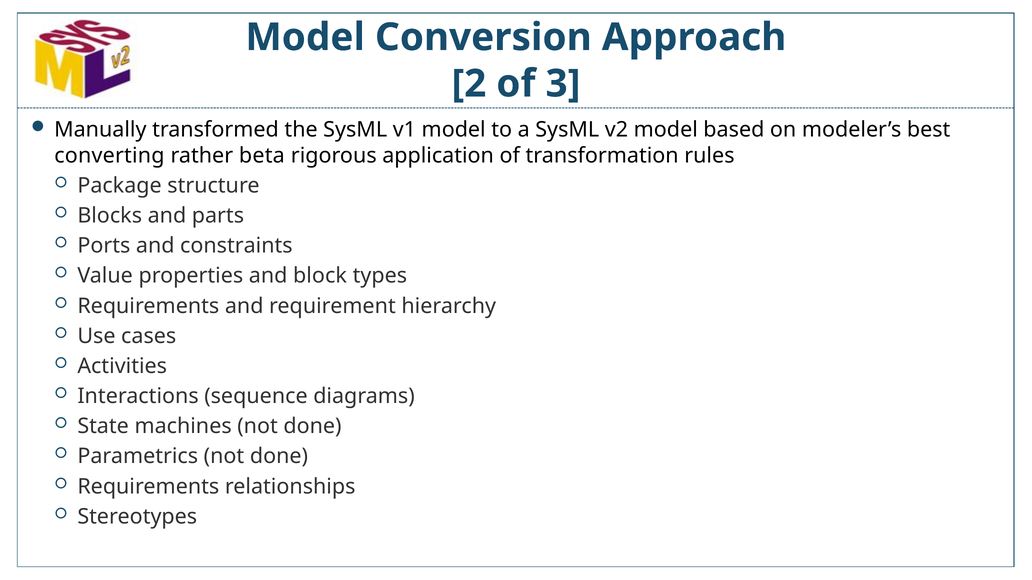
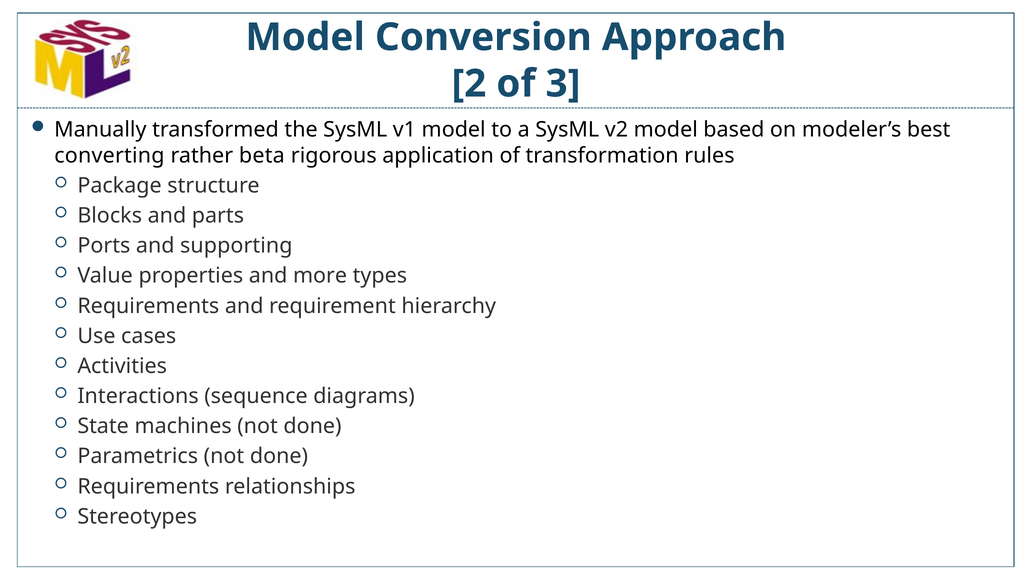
constraints: constraints -> supporting
block: block -> more
